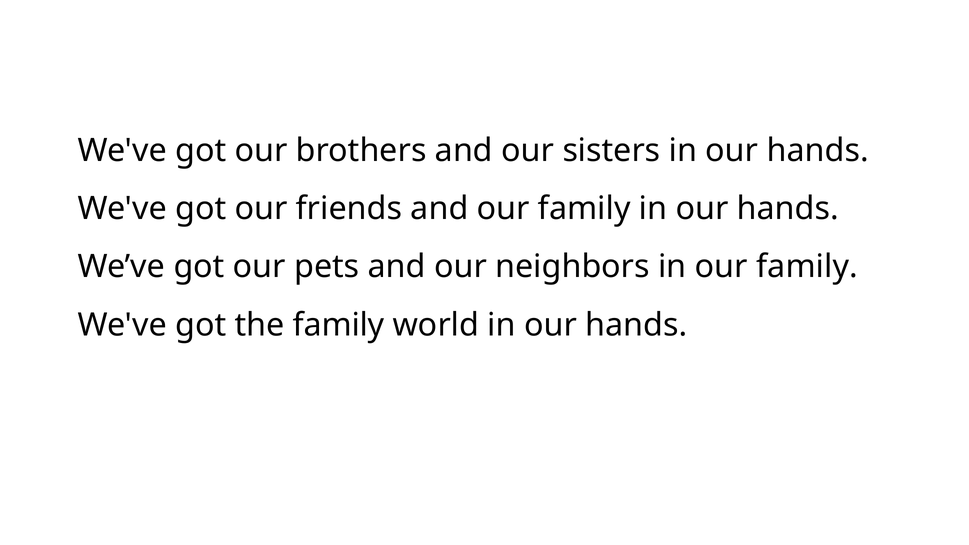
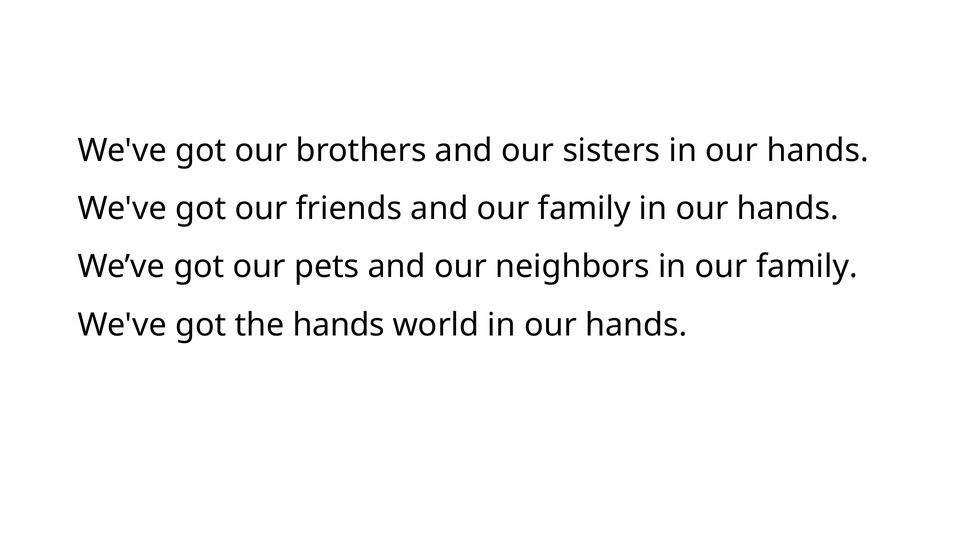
the family: family -> hands
